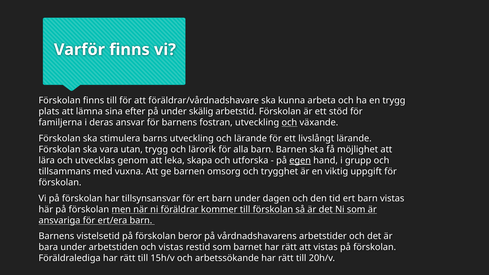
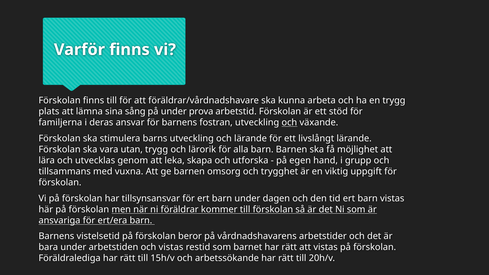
efter: efter -> sång
skälig: skälig -> prova
egen underline: present -> none
